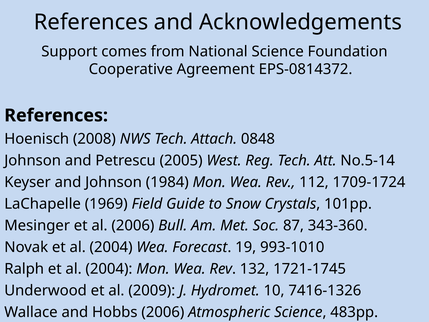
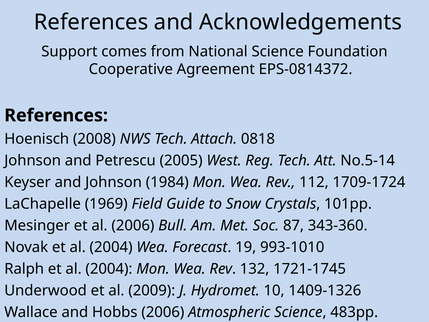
0848: 0848 -> 0818
7416-1326: 7416-1326 -> 1409-1326
